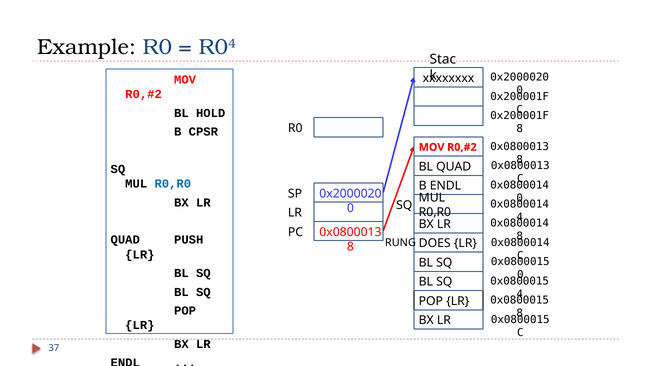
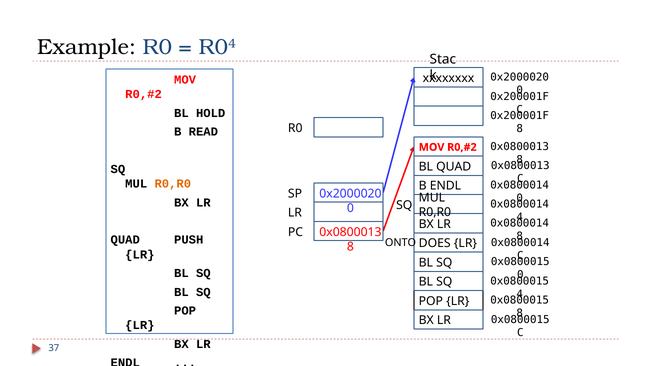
CPSR: CPSR -> READ
R0,R0 at (173, 184) colour: blue -> orange
RUNG: RUNG -> ONTO
